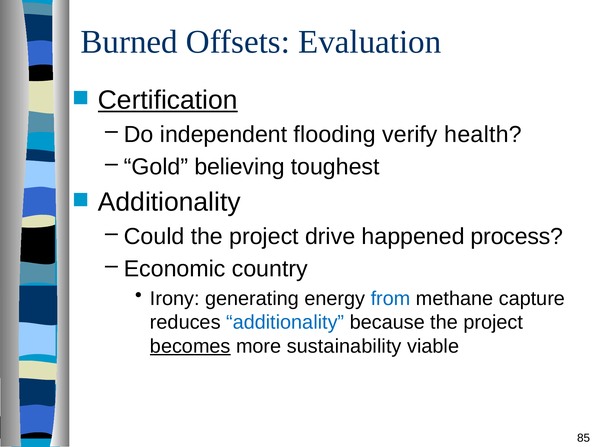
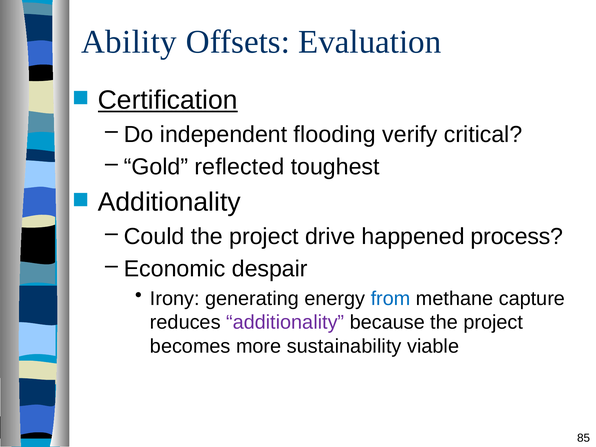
Burned: Burned -> Ability
health: health -> critical
believing: believing -> reflected
country: country -> despair
additionality at (285, 322) colour: blue -> purple
becomes underline: present -> none
